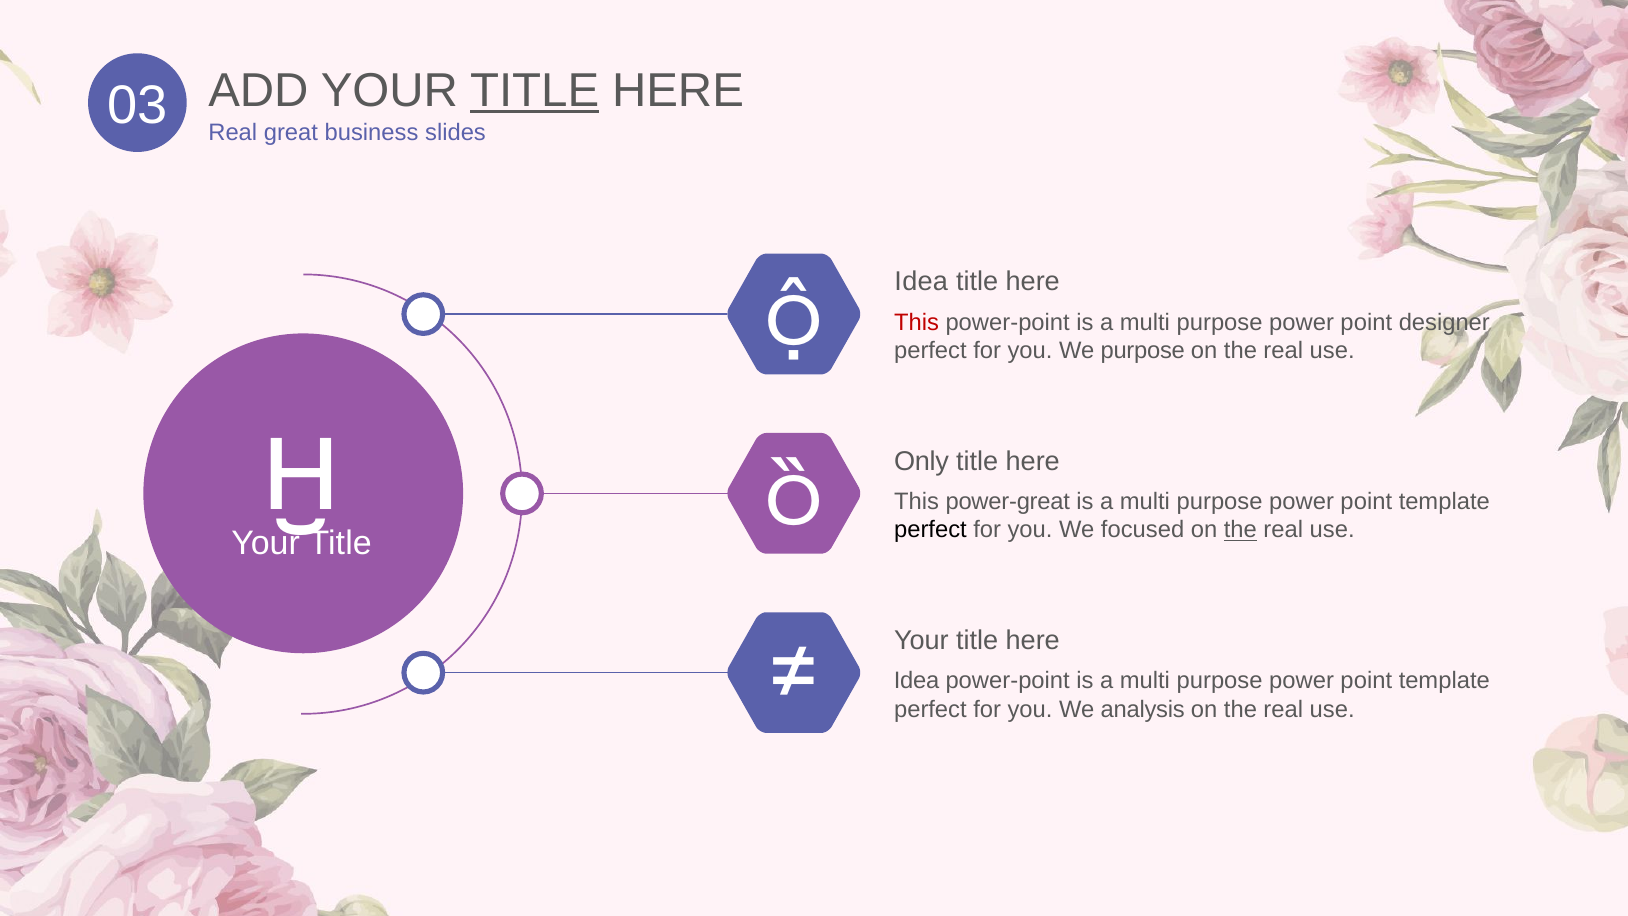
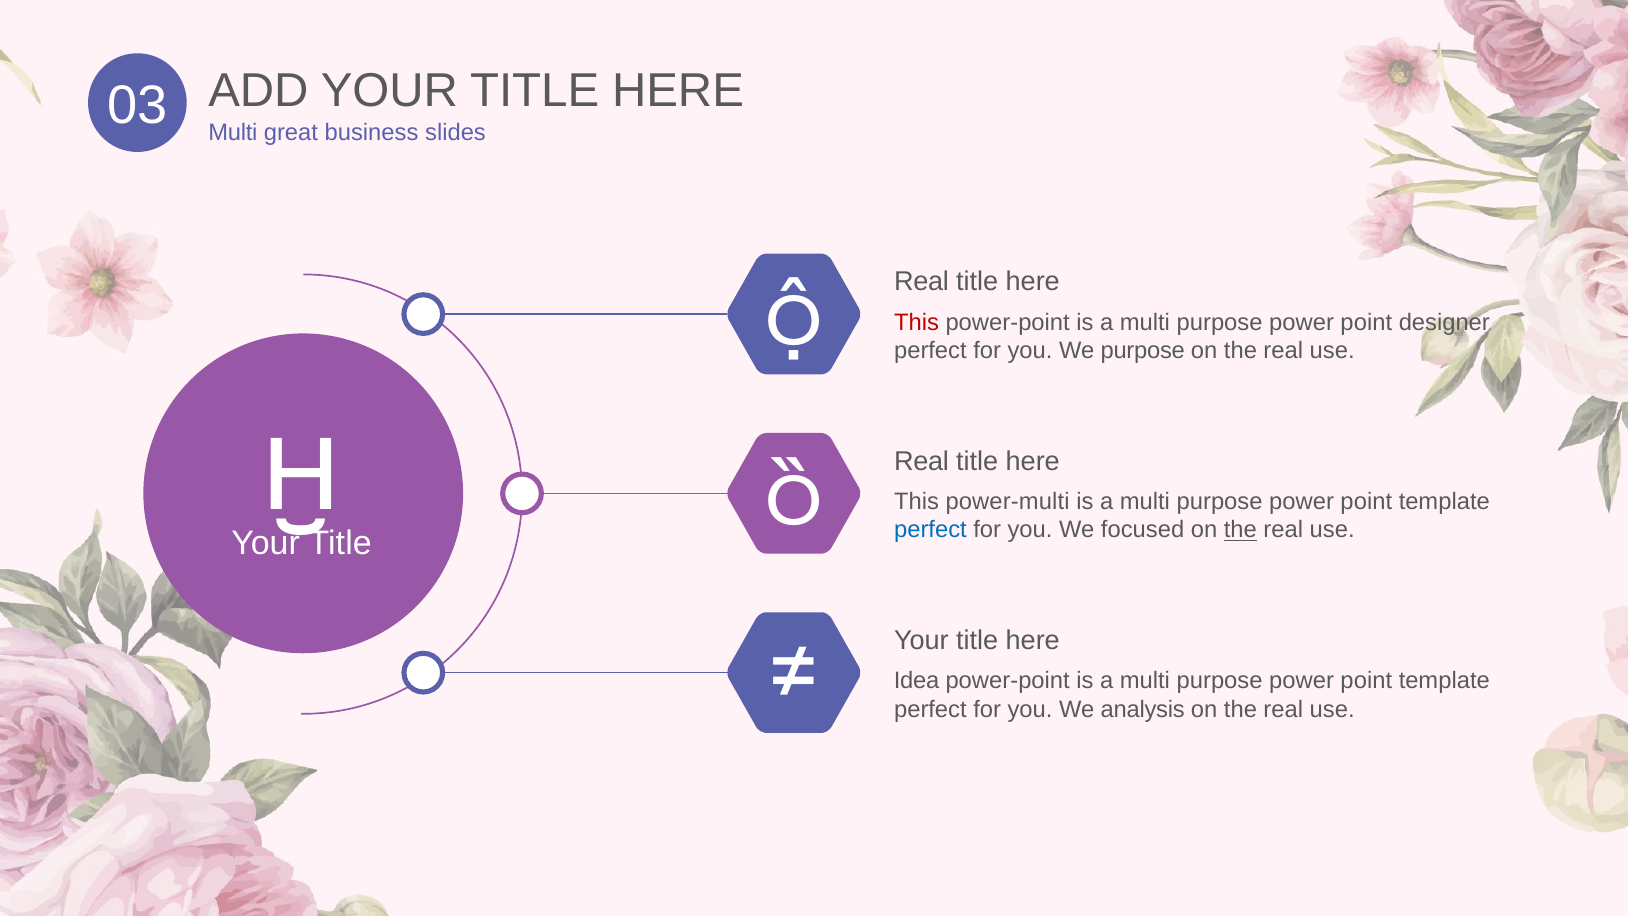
TITLE at (535, 91) underline: present -> none
Real at (233, 132): Real -> Multi
Idea at (921, 282): Idea -> Real
Only at (922, 461): Only -> Real
power-great: power-great -> power-multi
perfect at (930, 530) colour: black -> blue
